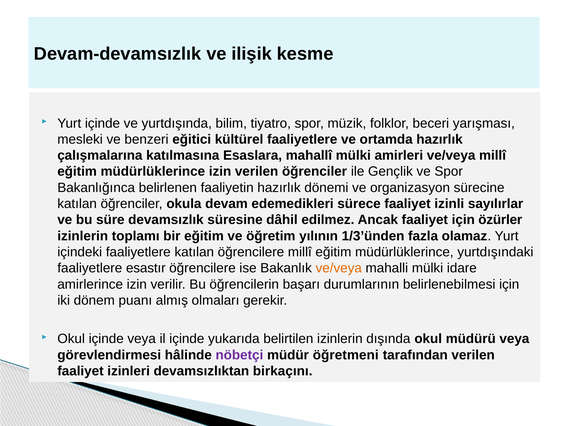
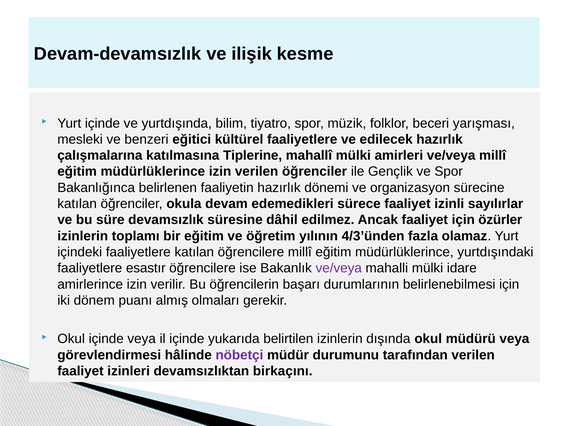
ortamda: ortamda -> edilecek
Esaslara: Esaslara -> Tiplerine
1/3’ünden: 1/3’ünden -> 4/3’ünden
ve/veya at (339, 268) colour: orange -> purple
öğretmeni: öğretmeni -> durumunu
